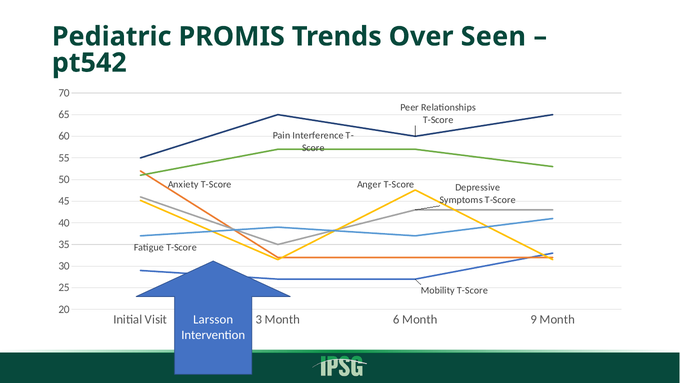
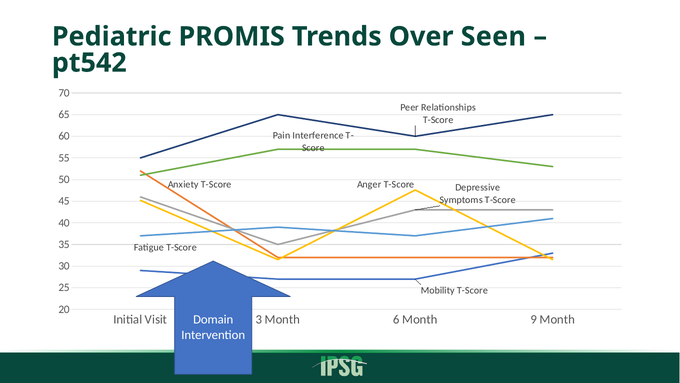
Larsson: Larsson -> Domain
